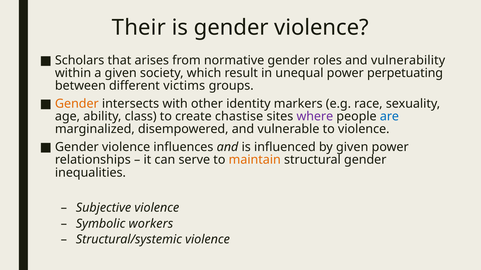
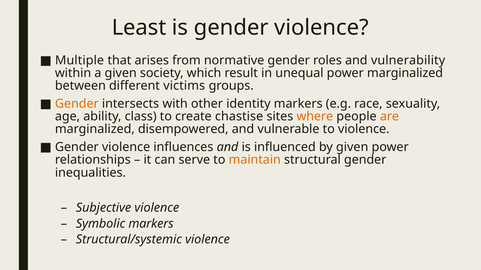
Their: Their -> Least
Scholars: Scholars -> Multiple
power perpetuating: perpetuating -> marginalized
where colour: purple -> orange
are colour: blue -> orange
Symbolic workers: workers -> markers
